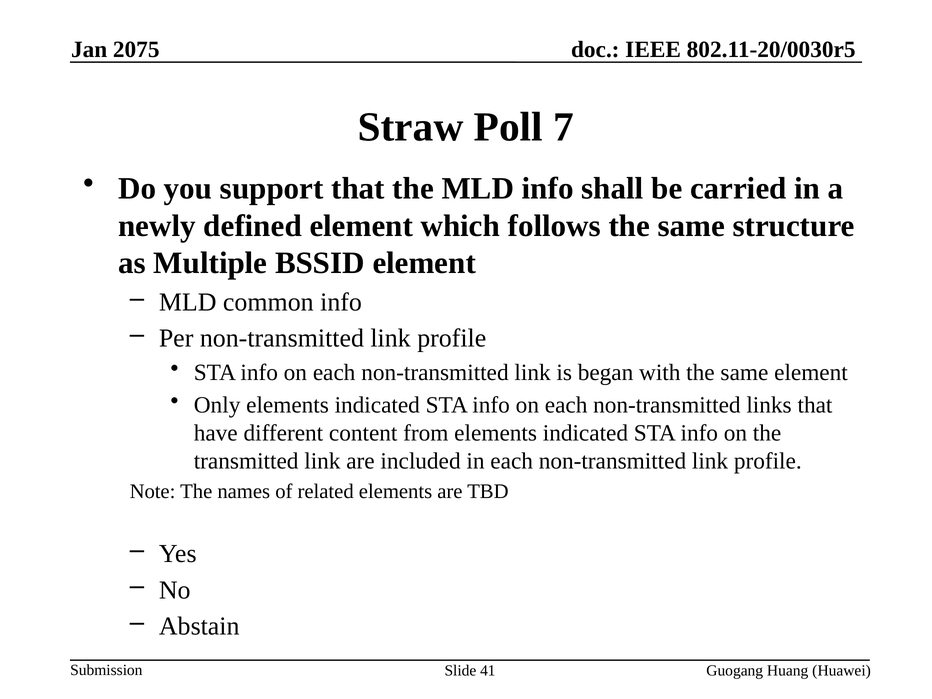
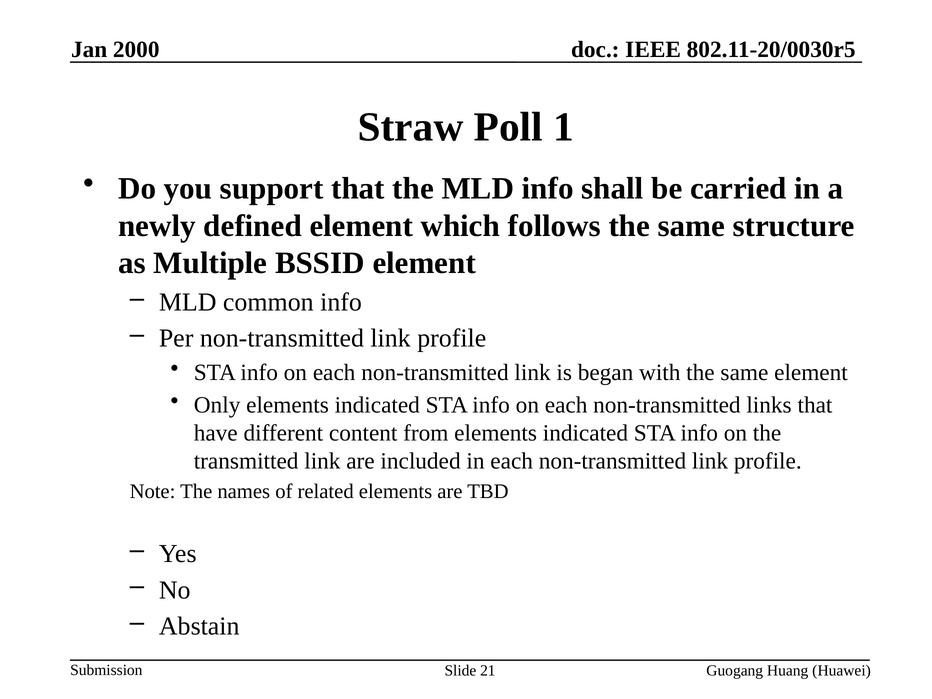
2075: 2075 -> 2000
7: 7 -> 1
41: 41 -> 21
